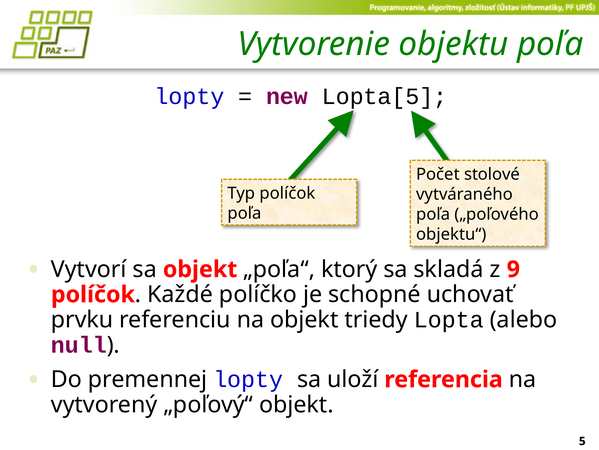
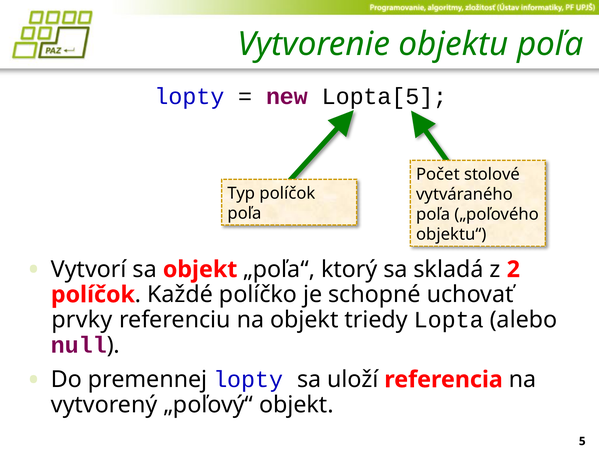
9: 9 -> 2
prvku: prvku -> prvky
